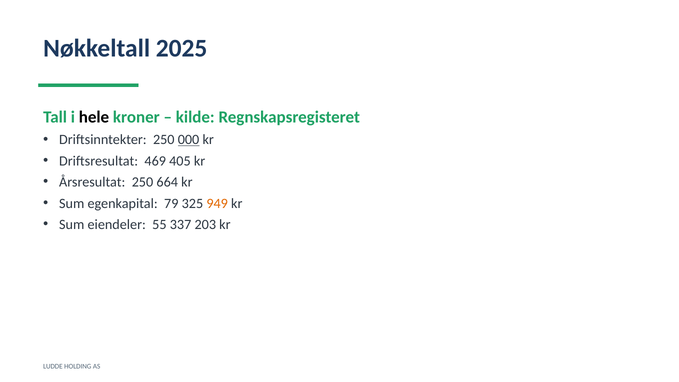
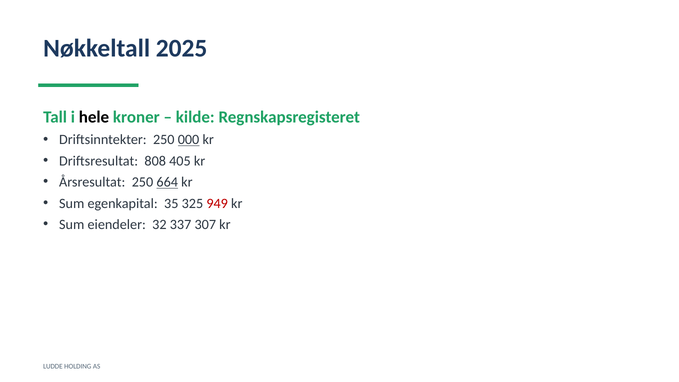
469: 469 -> 808
664 underline: none -> present
79: 79 -> 35
949 colour: orange -> red
55: 55 -> 32
203: 203 -> 307
